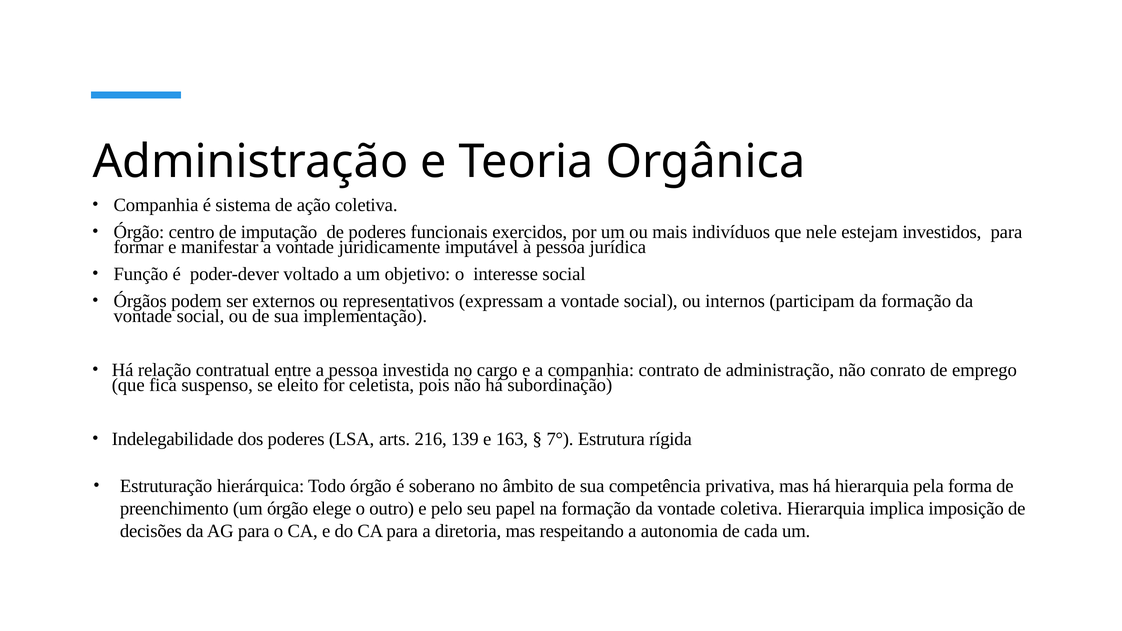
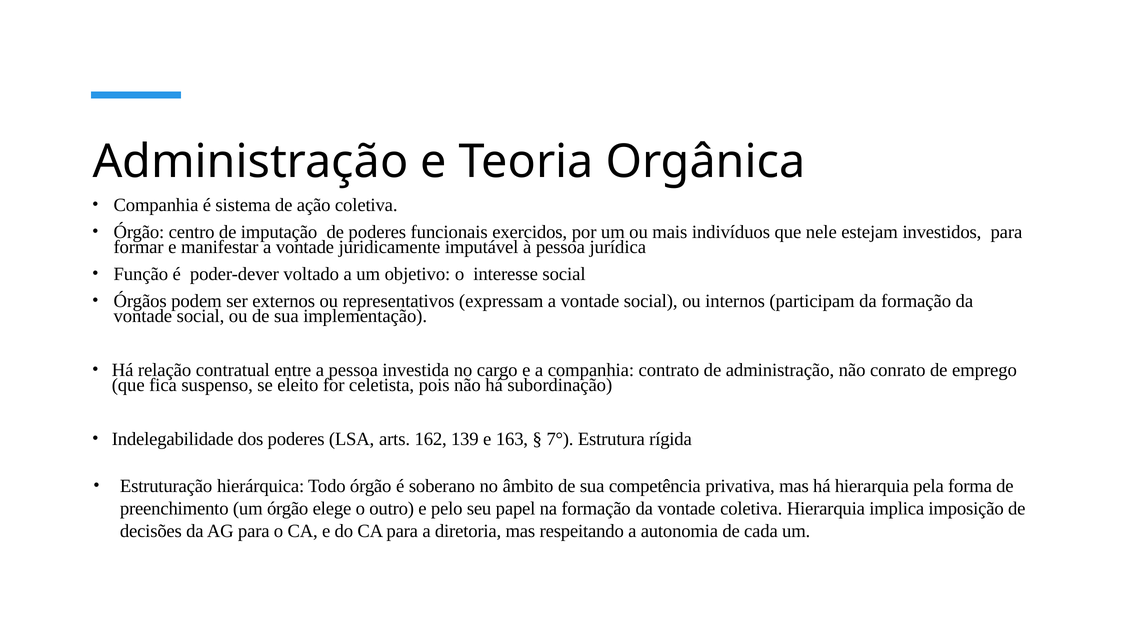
216: 216 -> 162
